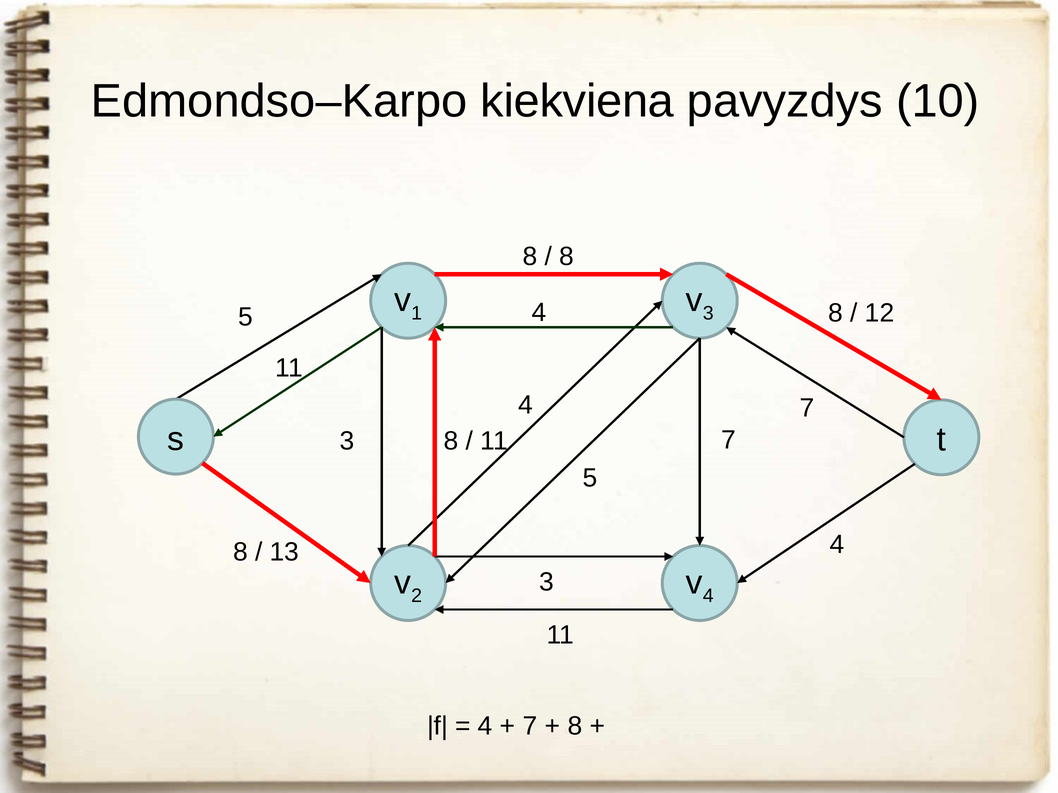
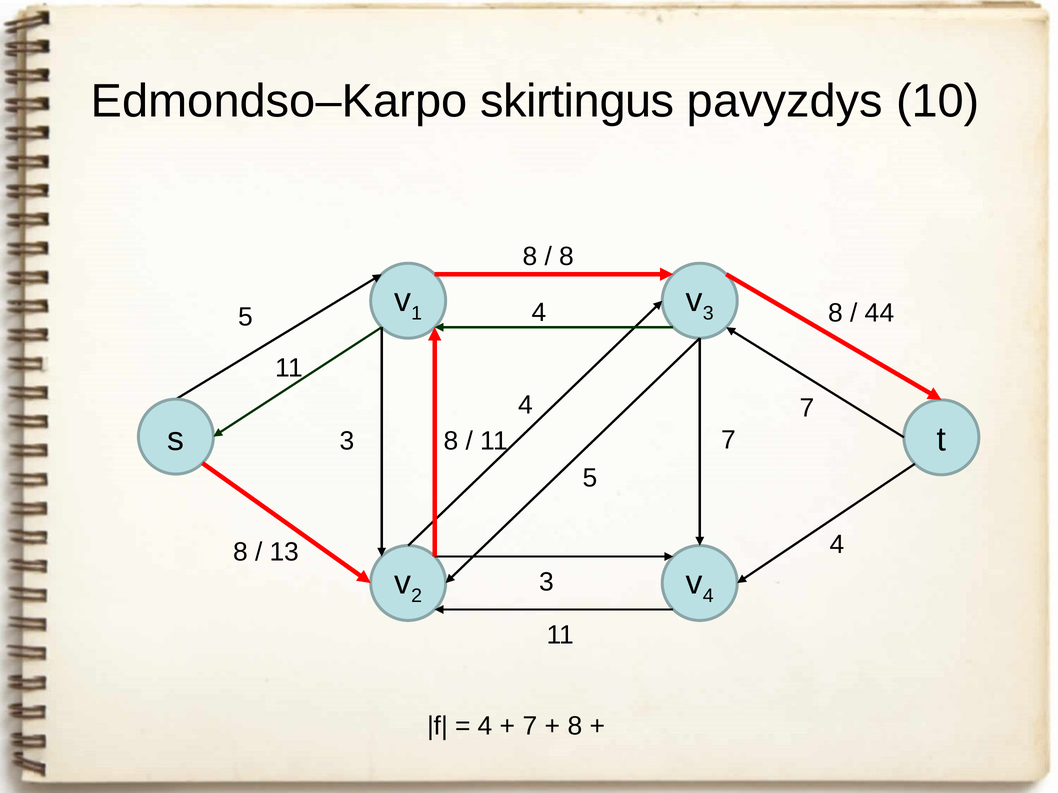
kiekviena: kiekviena -> skirtingus
12: 12 -> 44
